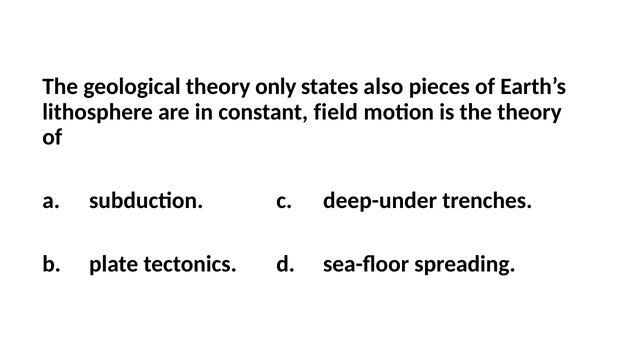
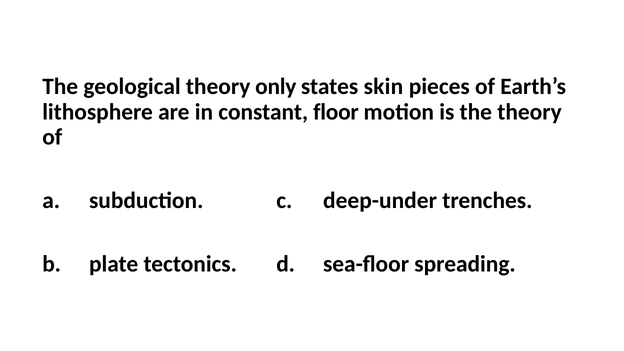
also: also -> skin
field: field -> floor
